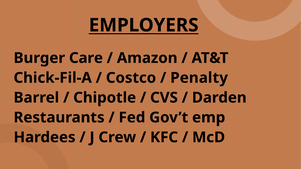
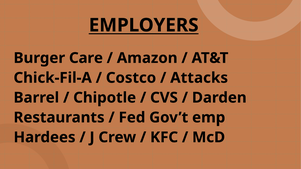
Penalty: Penalty -> Attacks
